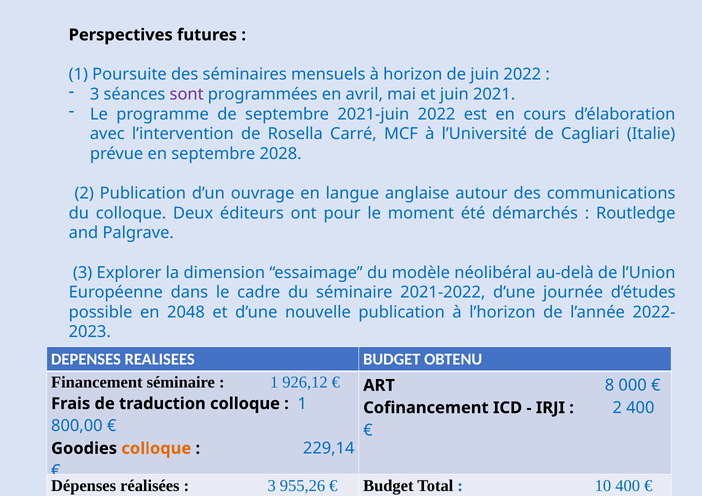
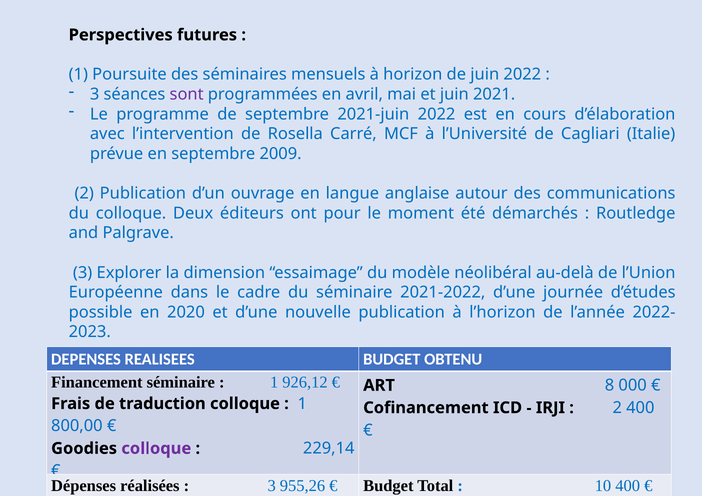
2028: 2028 -> 2009
2048: 2048 -> 2020
colloque at (156, 449) colour: orange -> purple
